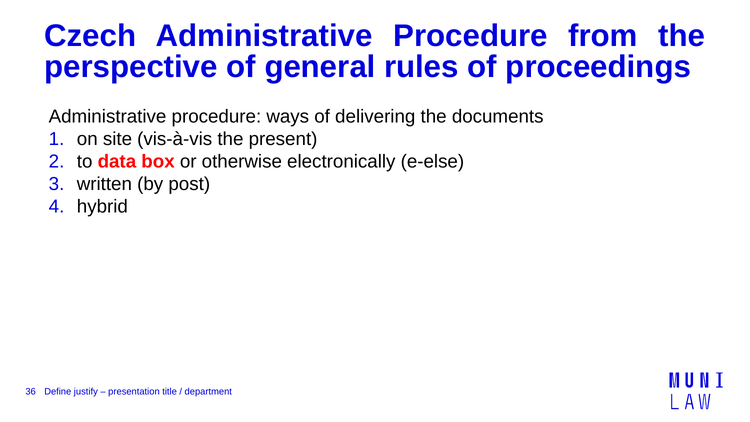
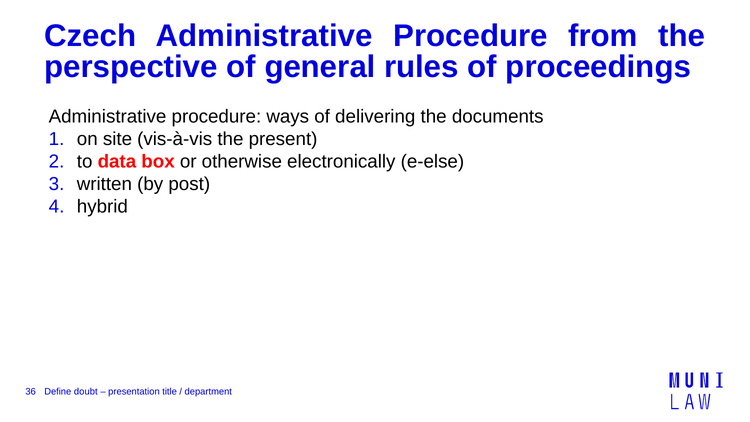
justify: justify -> doubt
